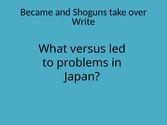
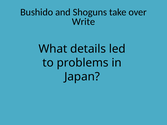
Became: Became -> Bushido
versus: versus -> details
